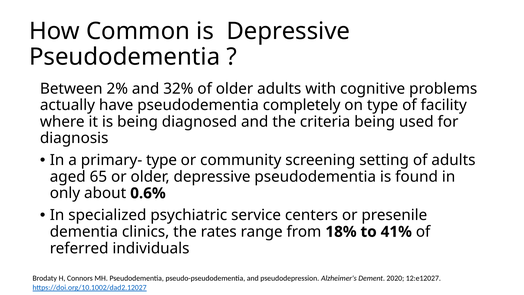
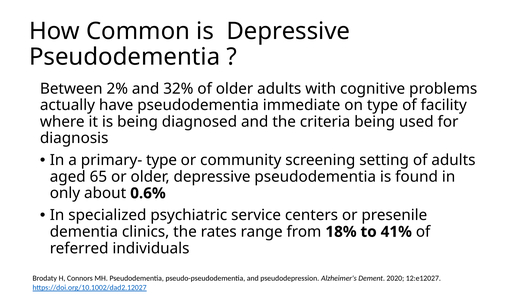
completely: completely -> immediate
